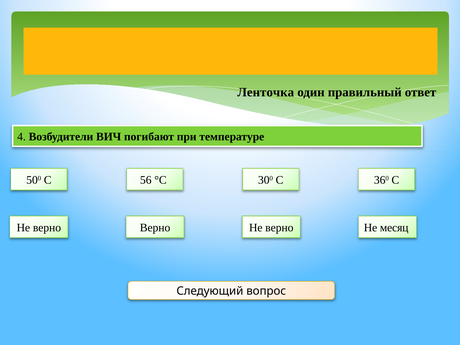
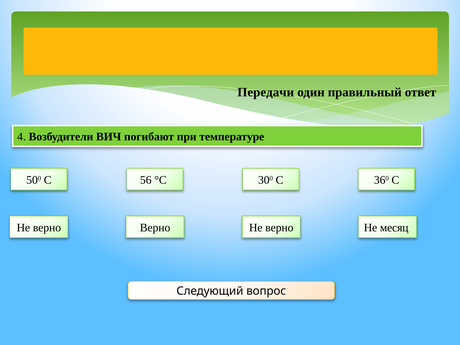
Ленточка: Ленточка -> Передачи
